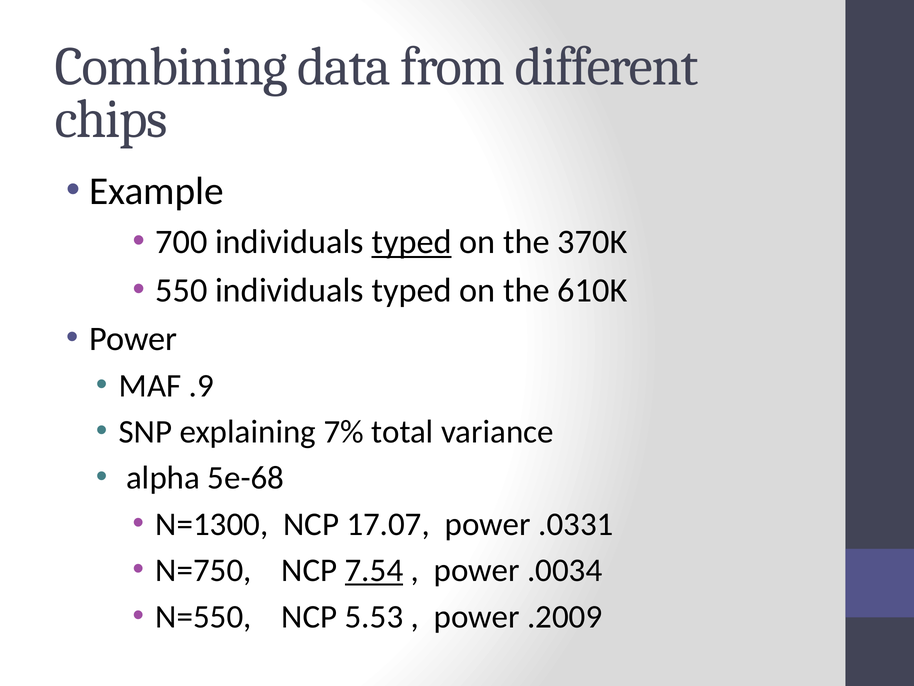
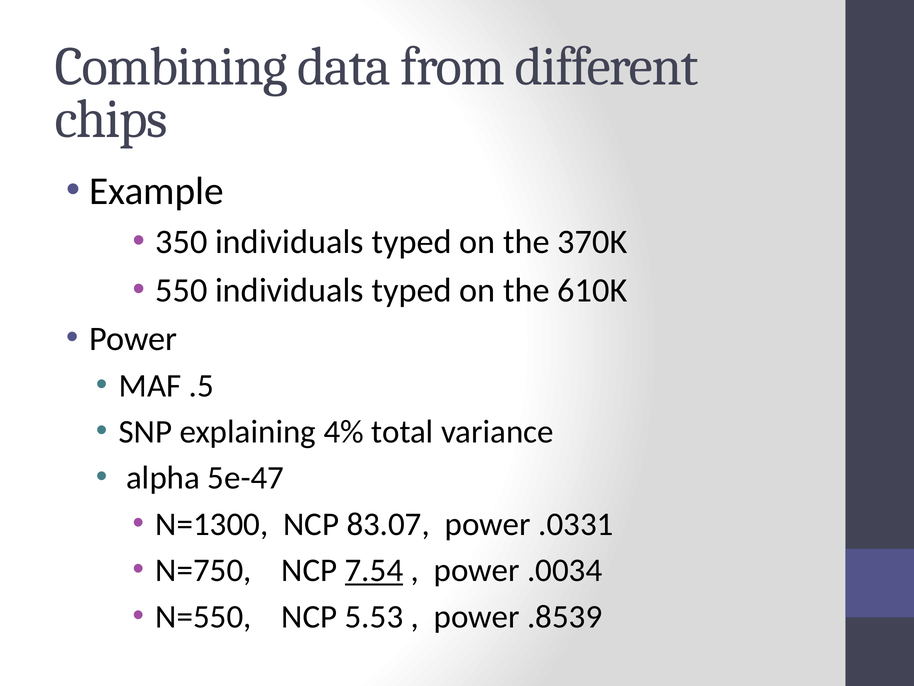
700: 700 -> 350
typed at (412, 242) underline: present -> none
.9: .9 -> .5
7%: 7% -> 4%
5e-68: 5e-68 -> 5e-47
17.07: 17.07 -> 83.07
.2009: .2009 -> .8539
